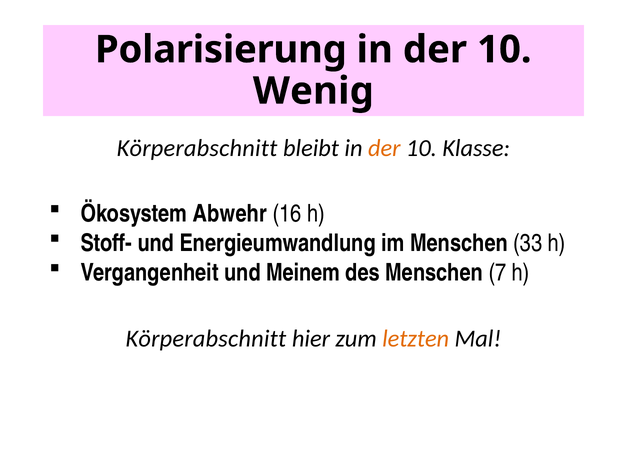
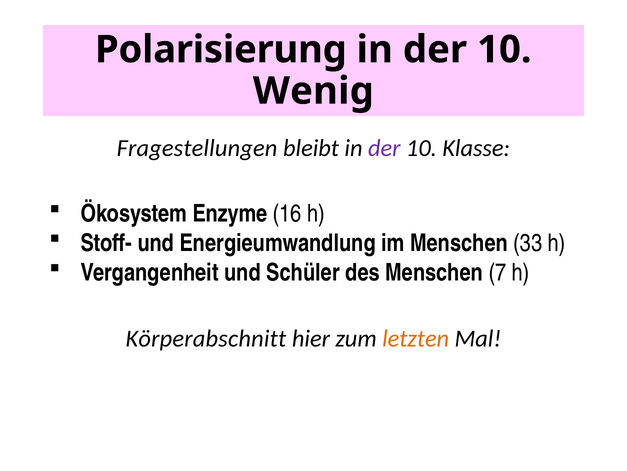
Körperabschnitt at (197, 148): Körperabschnitt -> Fragestellungen
der at (384, 148) colour: orange -> purple
Abwehr: Abwehr -> Enzyme
Meinem: Meinem -> Schüler
